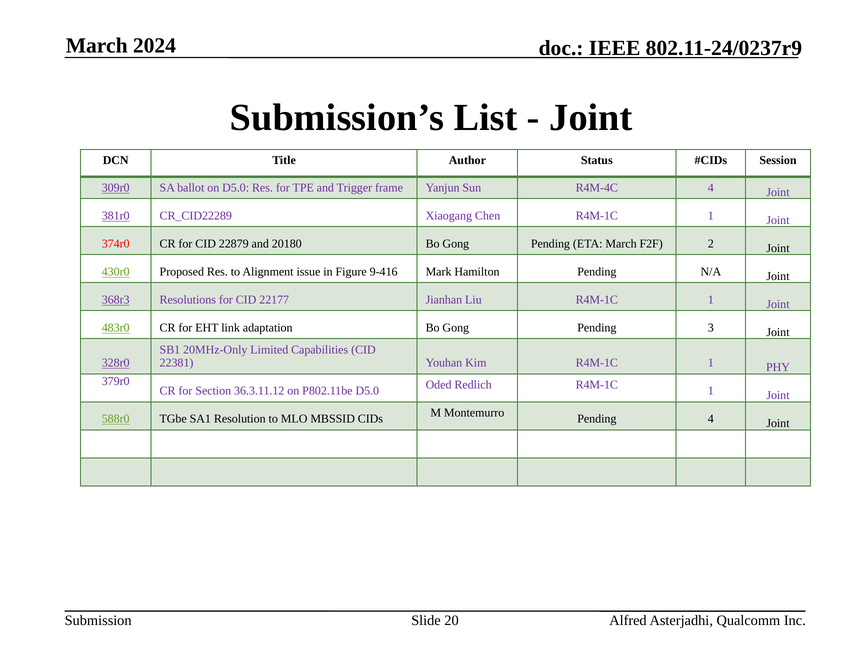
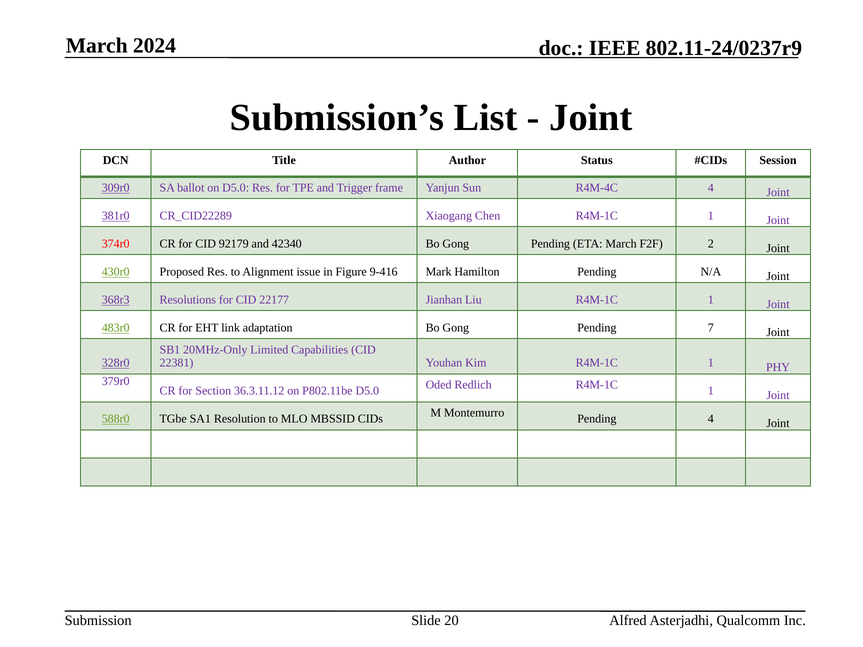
22879: 22879 -> 92179
20180: 20180 -> 42340
3: 3 -> 7
